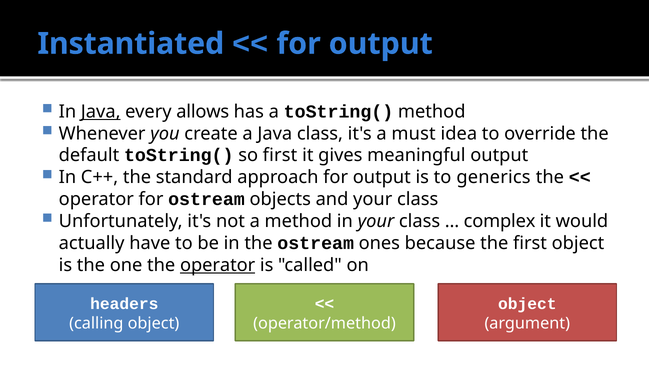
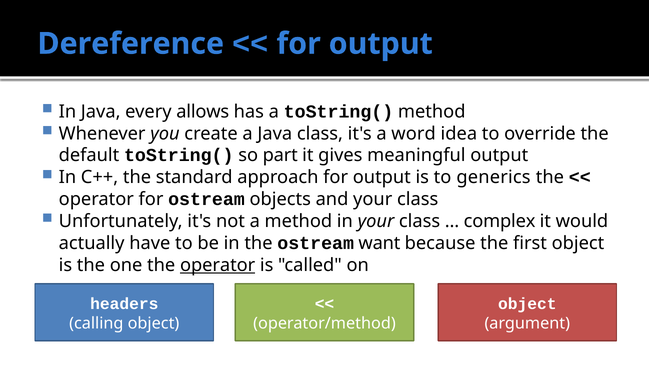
Instantiated: Instantiated -> Dereference
Java at (101, 112) underline: present -> none
must: must -> word
so first: first -> part
ones: ones -> want
